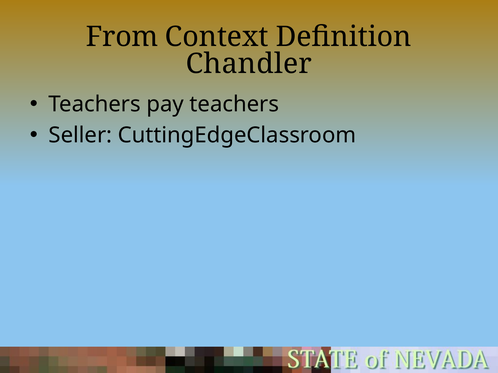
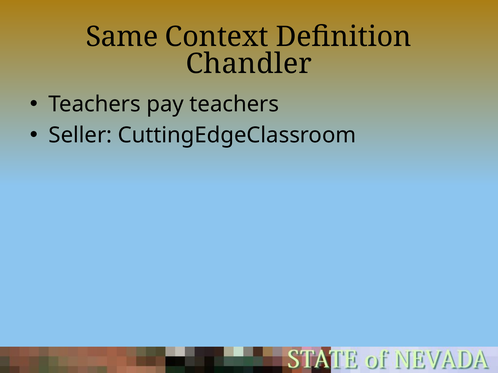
From: From -> Same
